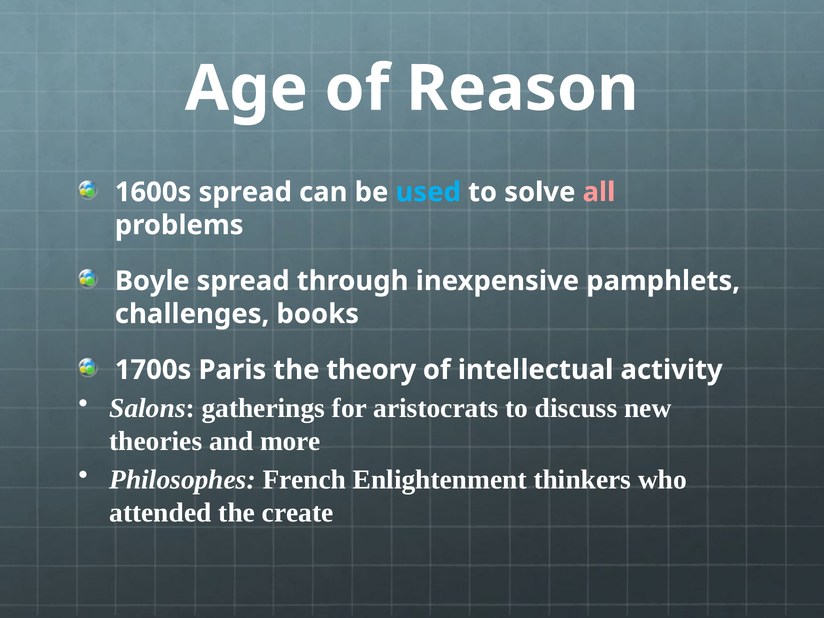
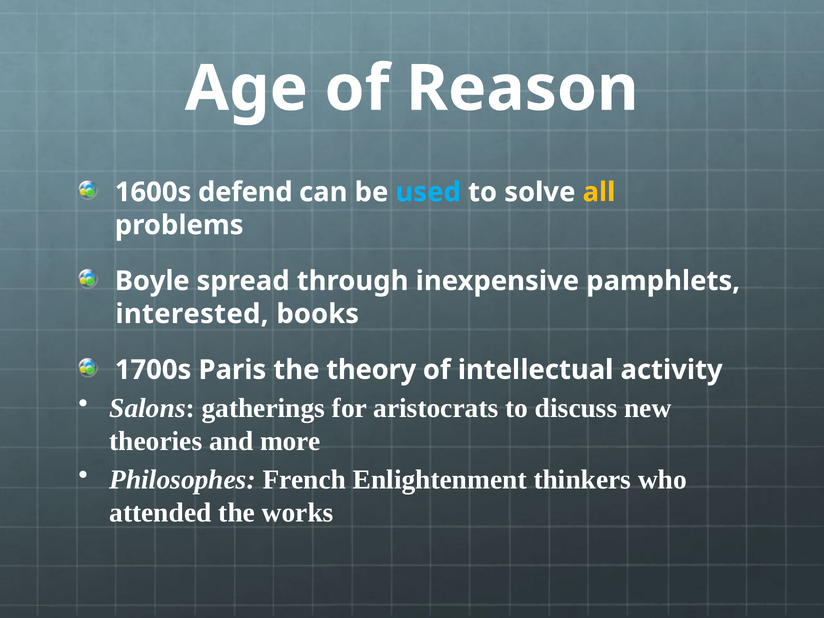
1600s spread: spread -> defend
all colour: pink -> yellow
challenges: challenges -> interested
create: create -> works
